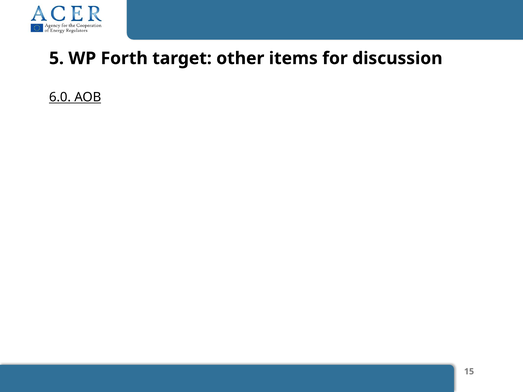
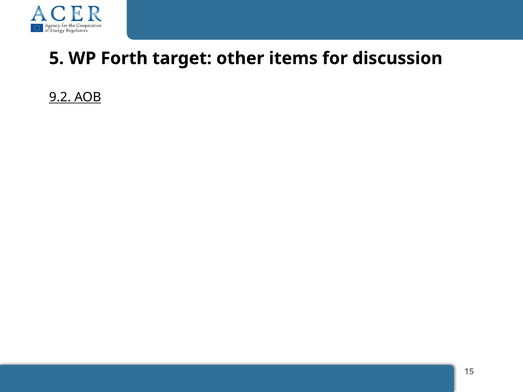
6.0: 6.0 -> 9.2
